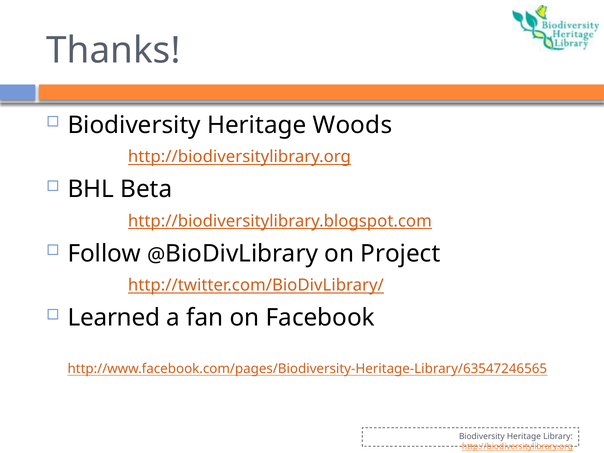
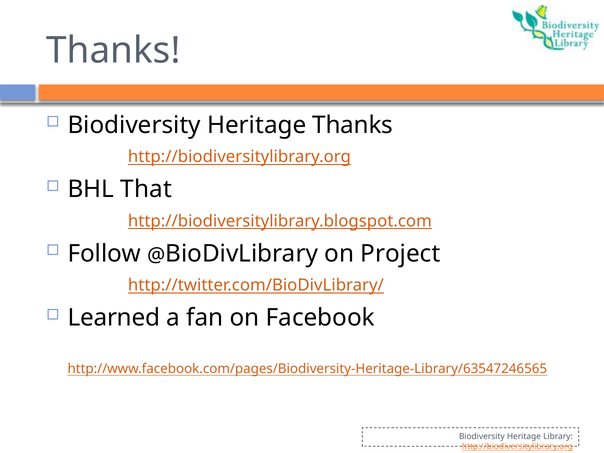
Heritage Woods: Woods -> Thanks
Beta: Beta -> That
